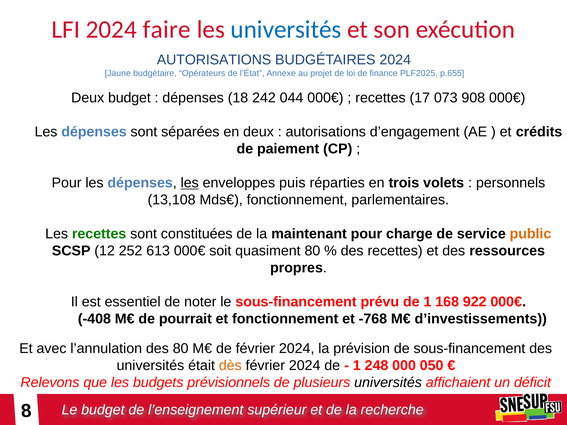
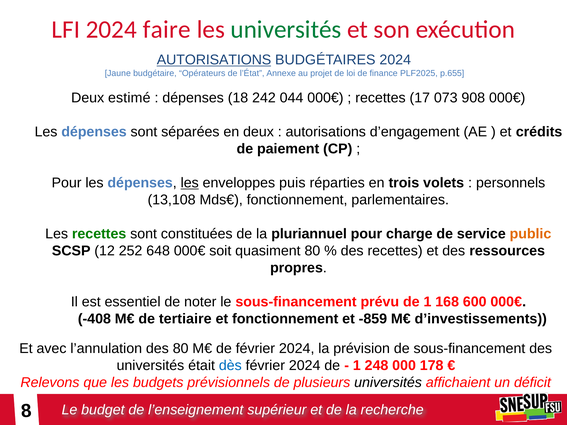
universités at (286, 29) colour: blue -> green
AUTORISATIONS at (214, 60) underline: none -> present
Deux budget: budget -> estimé
maintenant: maintenant -> pluriannuel
613: 613 -> 648
922: 922 -> 600
pourrait: pourrait -> tertiaire
-768: -768 -> -859
dès colour: orange -> blue
050: 050 -> 178
